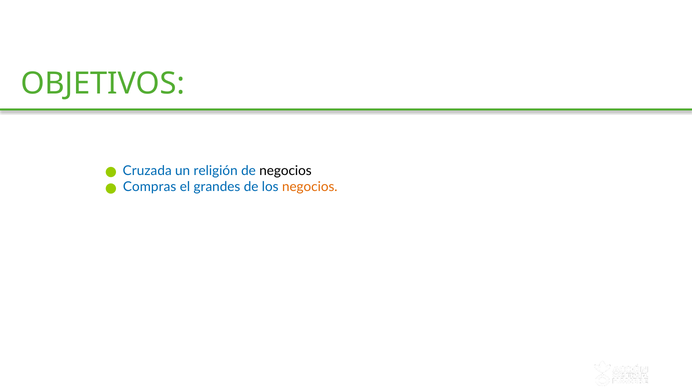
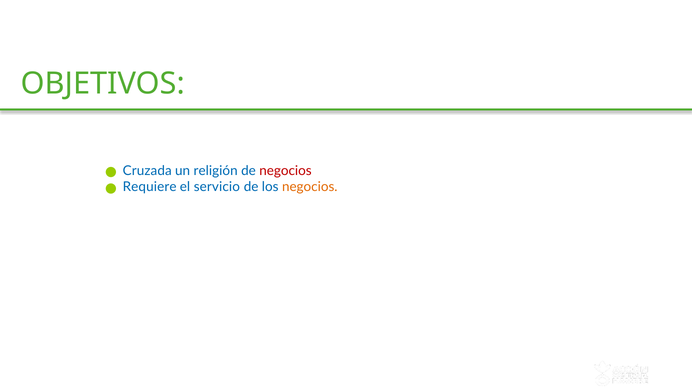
negocios at (285, 171) colour: black -> red
Compras: Compras -> Requiere
grandes: grandes -> servicio
